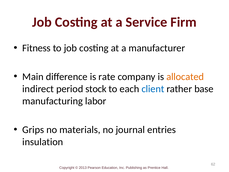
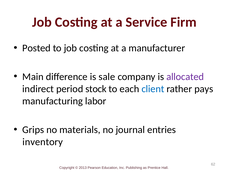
Fitness: Fitness -> Posted
rate: rate -> sale
allocated colour: orange -> purple
base: base -> pays
insulation: insulation -> inventory
